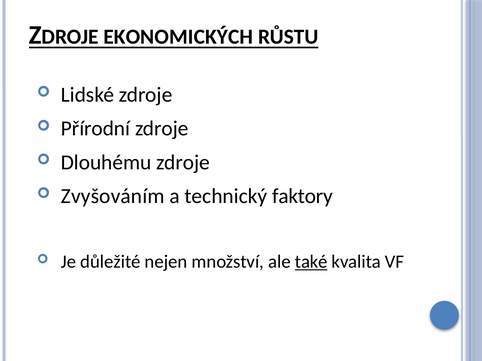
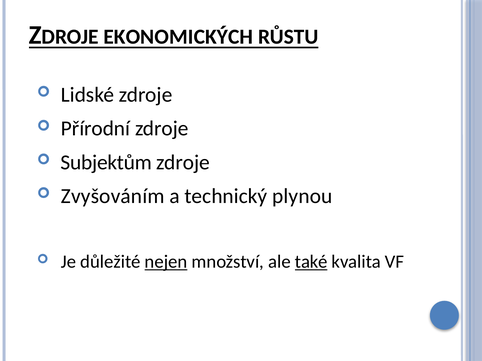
Dlouhému: Dlouhému -> Subjektům
faktory: faktory -> plynou
nejen underline: none -> present
